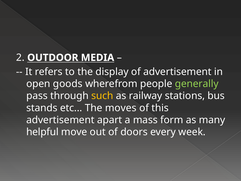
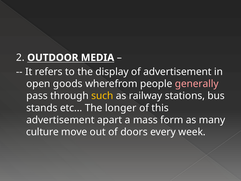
generally colour: light green -> pink
moves: moves -> longer
helpful: helpful -> culture
